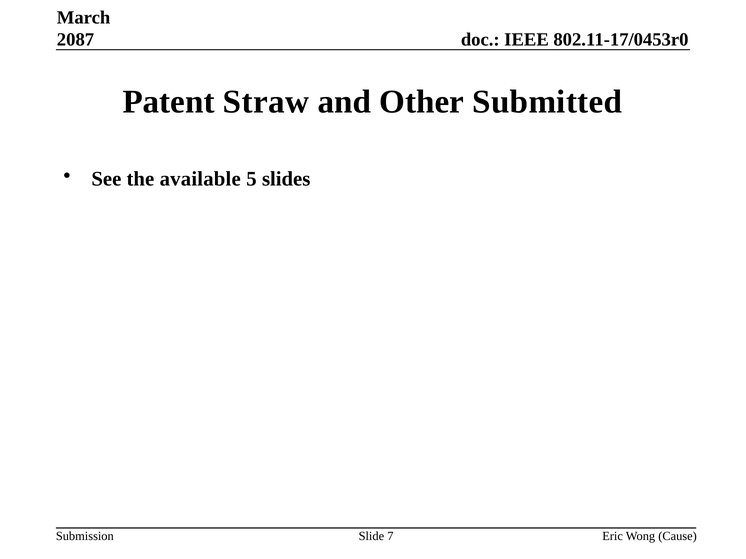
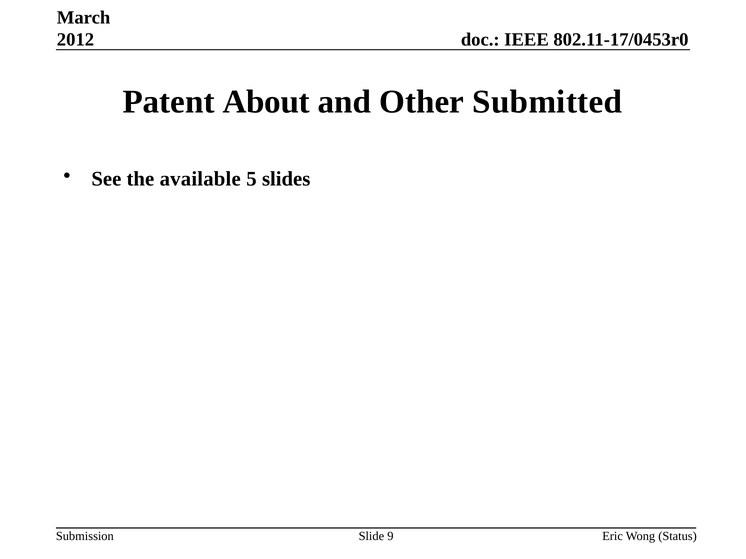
2087: 2087 -> 2012
Straw: Straw -> About
7: 7 -> 9
Cause: Cause -> Status
